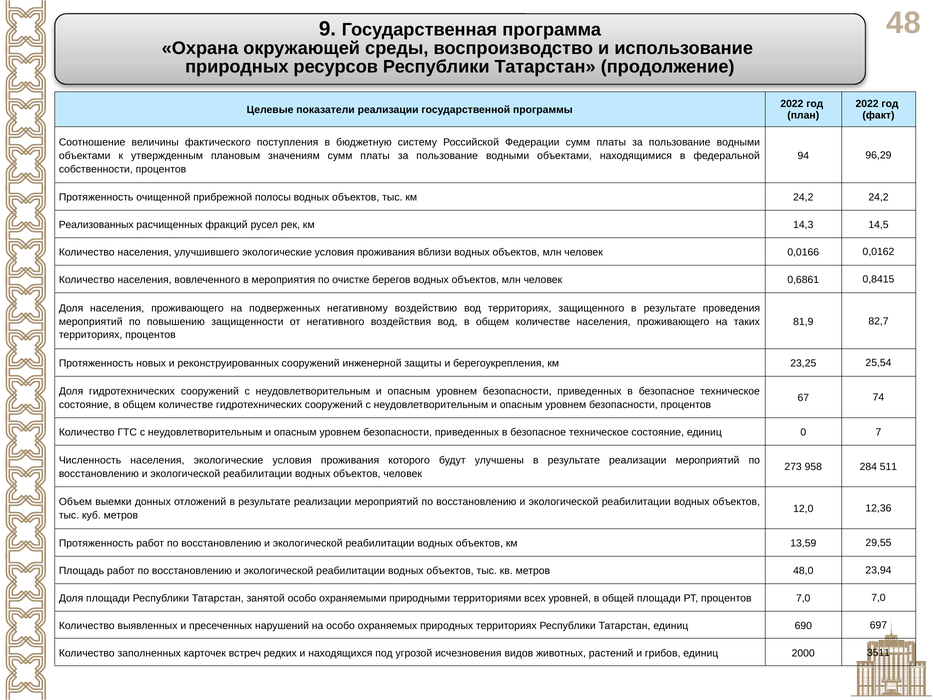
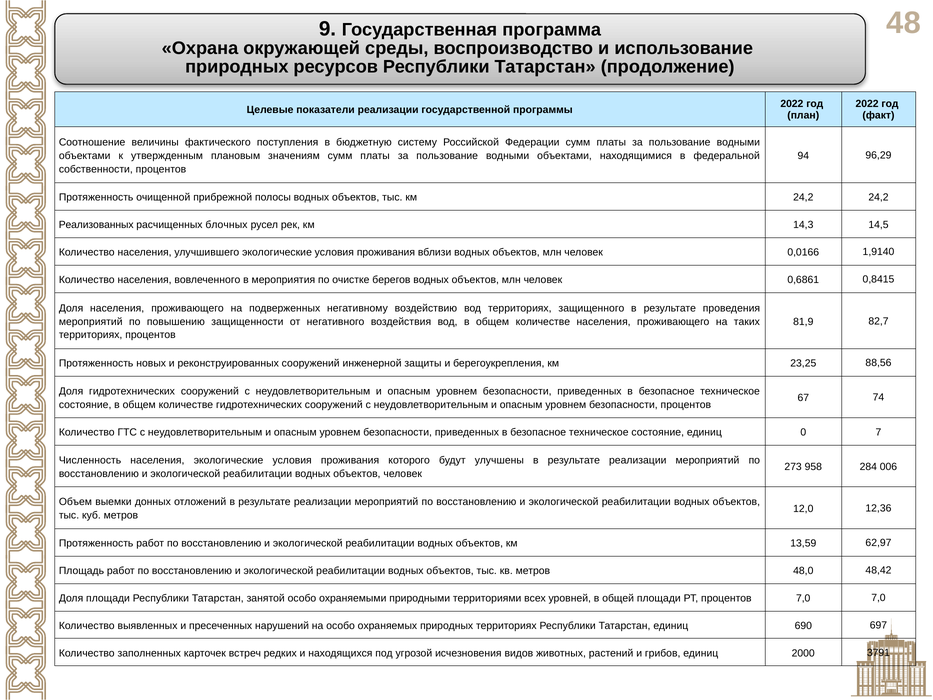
фракций: фракций -> блочных
0,0162: 0,0162 -> 1,9140
25,54: 25,54 -> 88,56
511: 511 -> 006
29,55: 29,55 -> 62,97
23,94: 23,94 -> 48,42
3511: 3511 -> 3791
